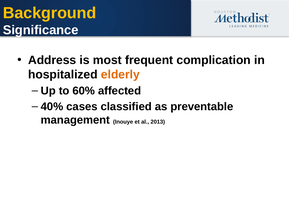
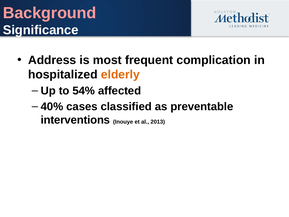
Background colour: yellow -> pink
60%: 60% -> 54%
management: management -> interventions
